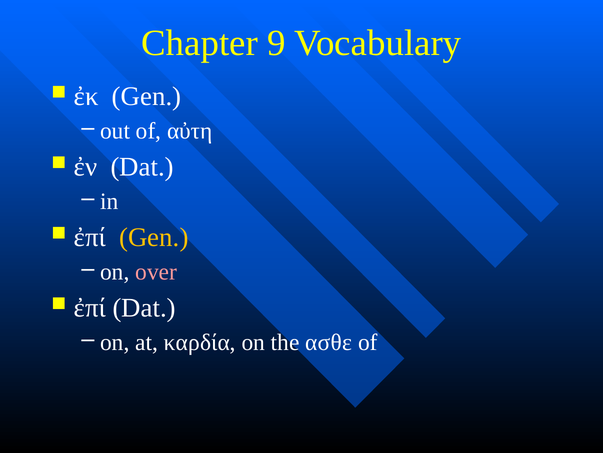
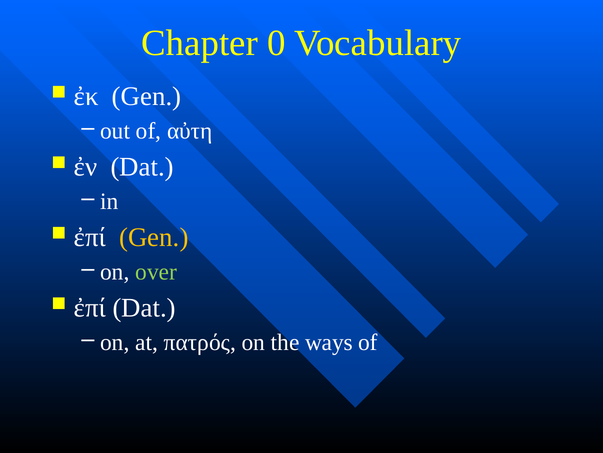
9: 9 -> 0
over colour: pink -> light green
καρδία: καρδία -> πατρός
ασθε: ασθε -> ways
